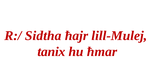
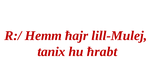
Sidtha: Sidtha -> Hemm
ħmar: ħmar -> ħrabt
